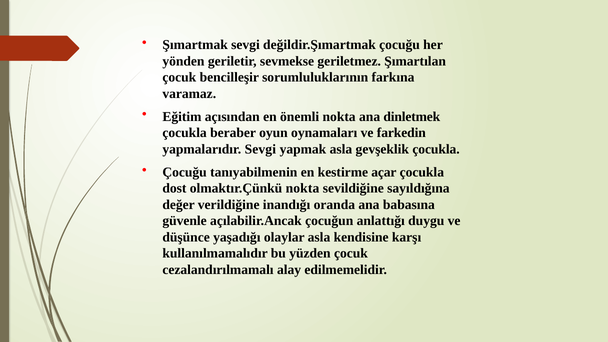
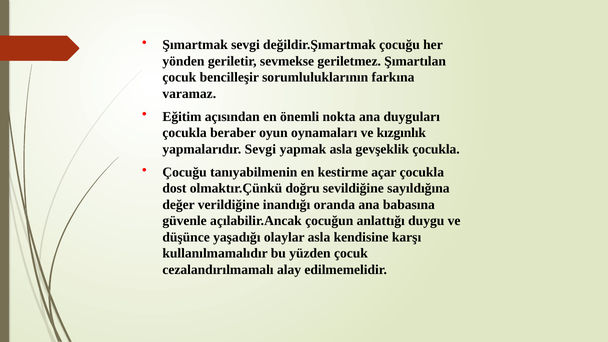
dinletmek: dinletmek -> duyguları
farkedin: farkedin -> kızgınlık
olmaktır.Çünkü nokta: nokta -> doğru
